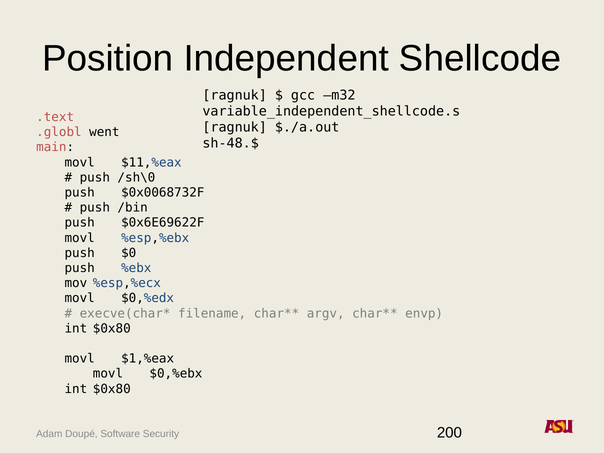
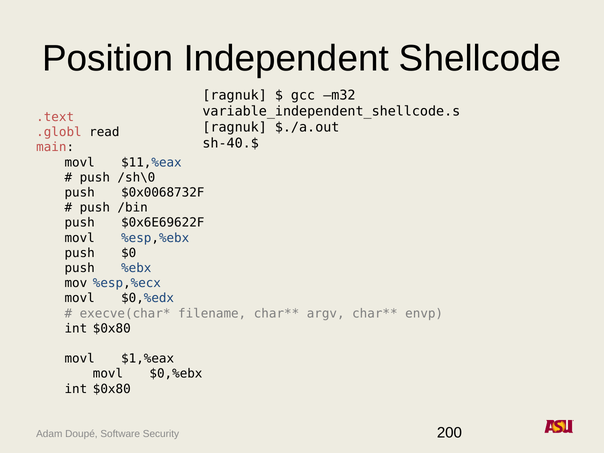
went: went -> read
sh-48.$: sh-48.$ -> sh-40.$
